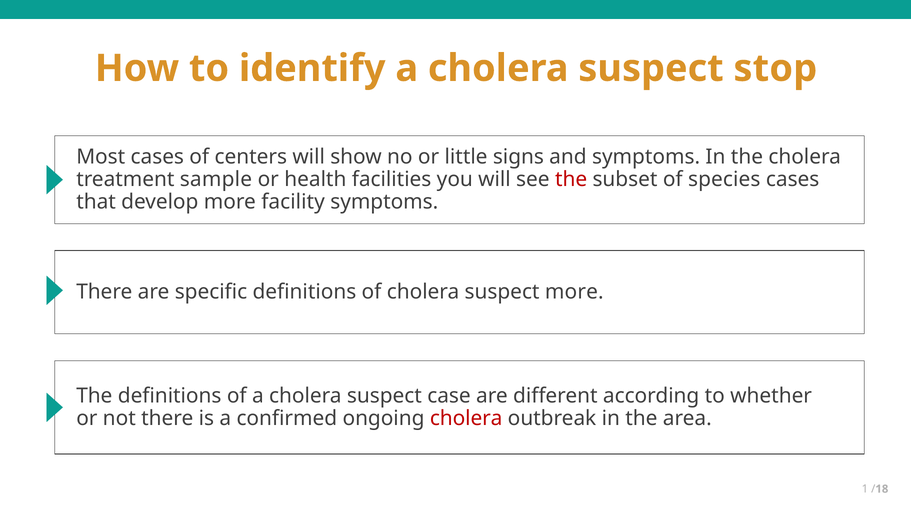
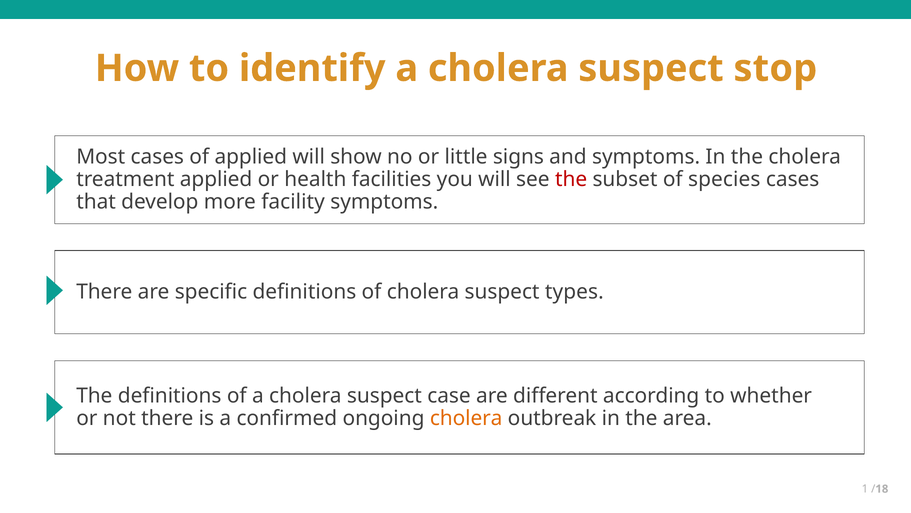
of centers: centers -> applied
treatment sample: sample -> applied
suspect more: more -> types
cholera at (466, 418) colour: red -> orange
